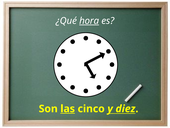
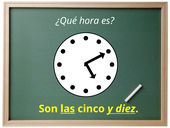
hora underline: present -> none
